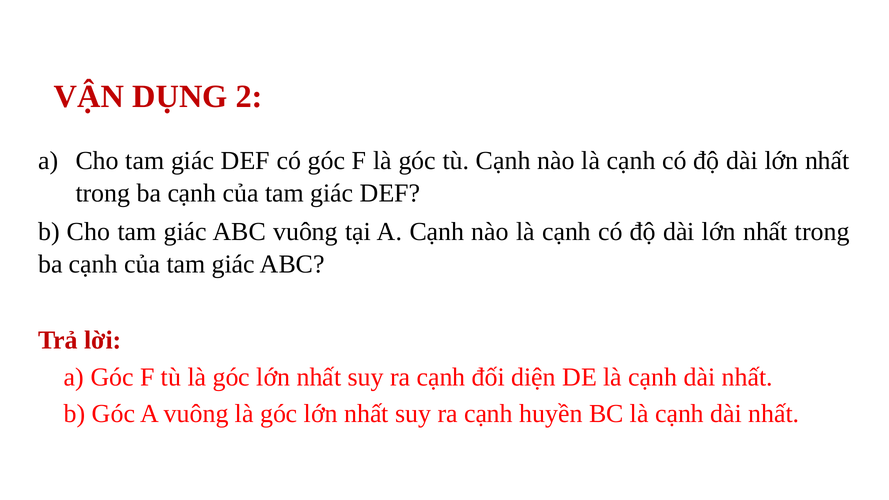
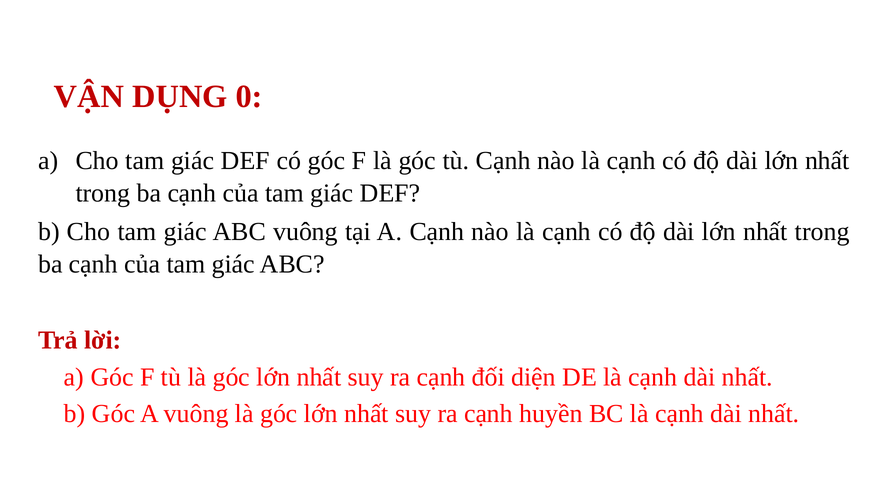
2: 2 -> 0
